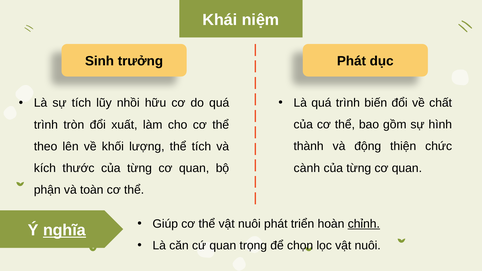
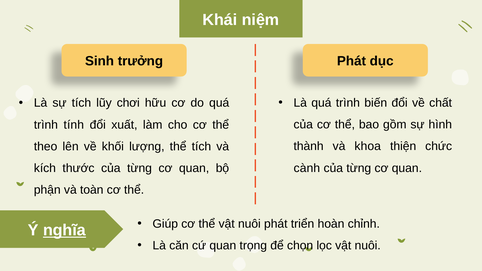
nhồi: nhồi -> chơi
tròn: tròn -> tính
động: động -> khoa
chỉnh underline: present -> none
